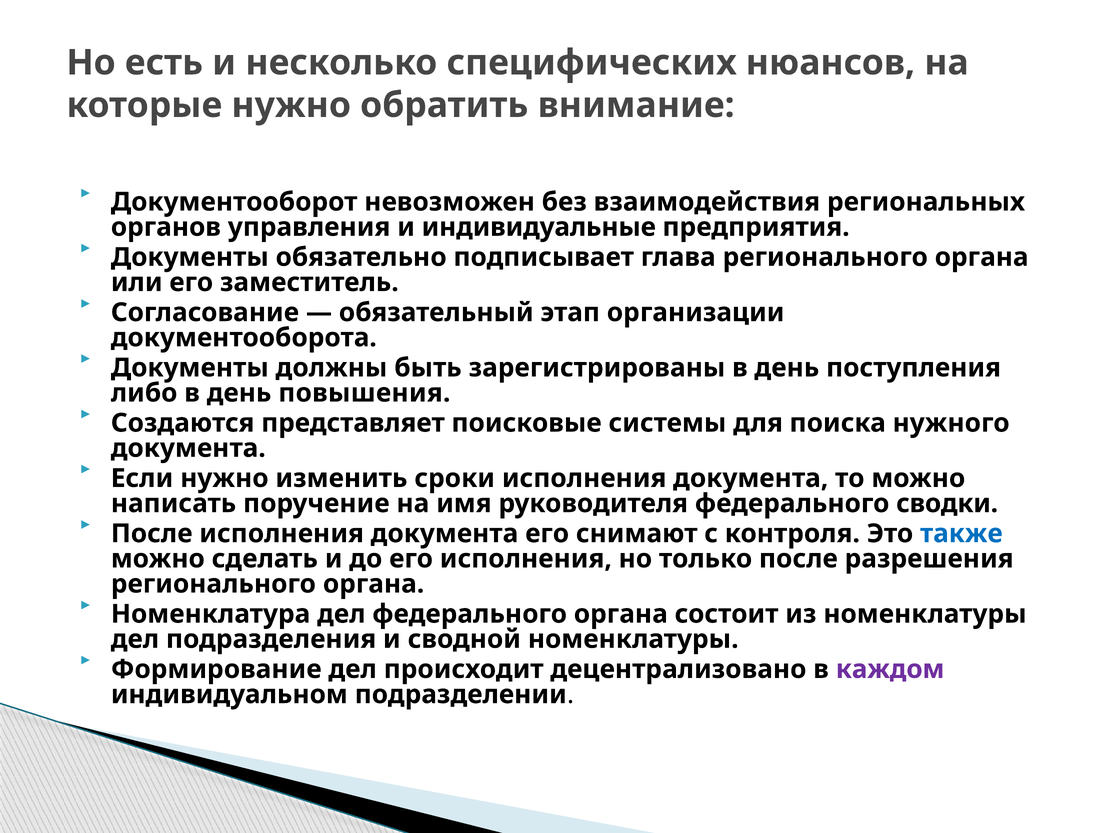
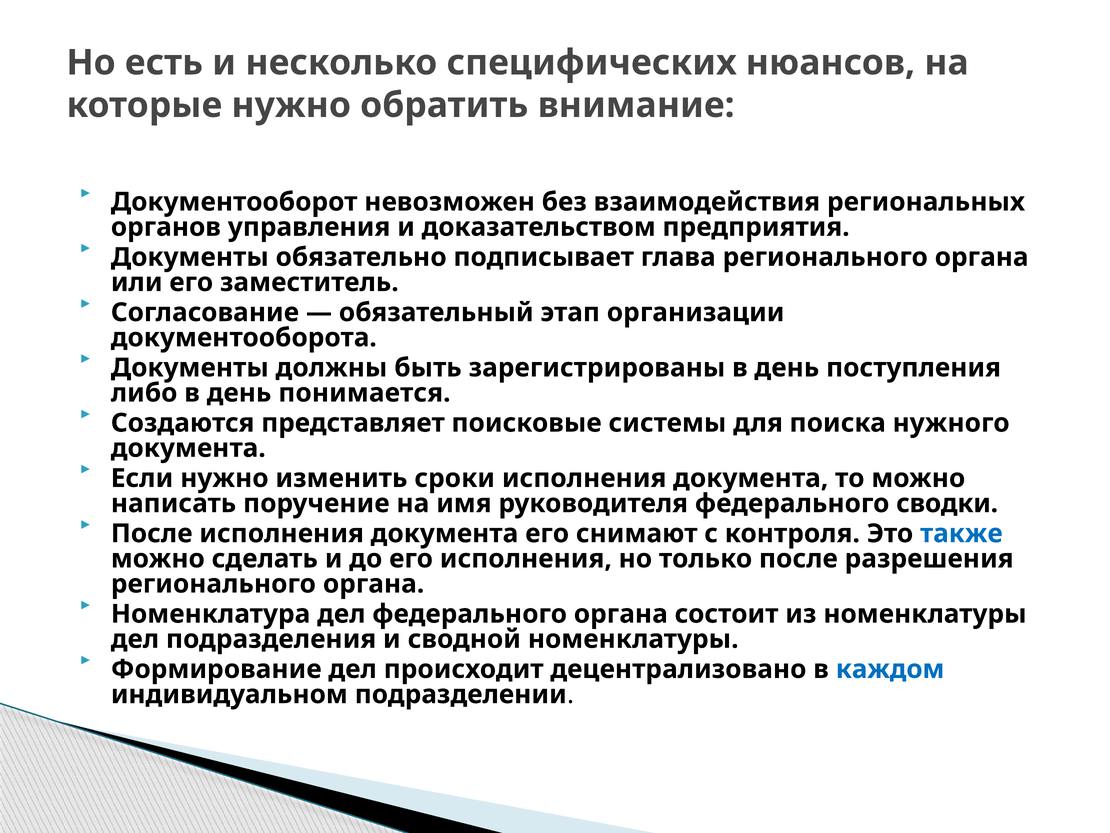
индивидуальные: индивидуальные -> доказательством
повышения: повышения -> понимается
каждом colour: purple -> blue
